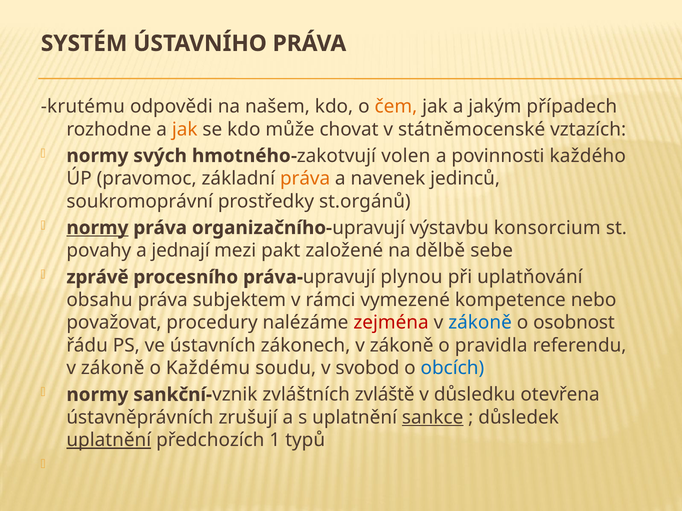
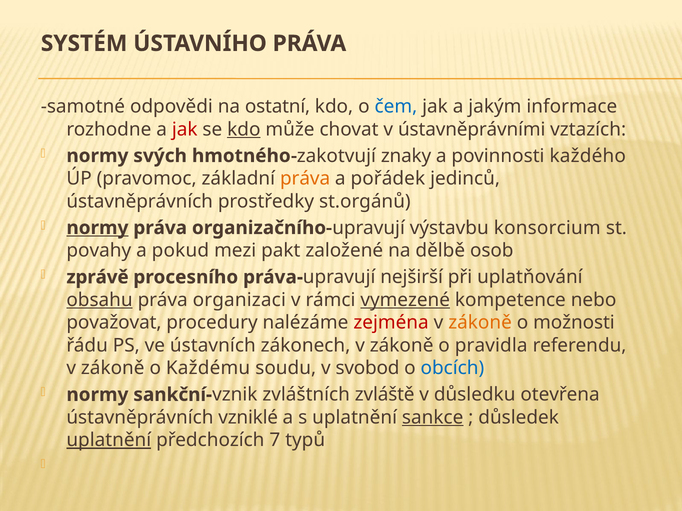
krutému: krutému -> samotné
našem: našem -> ostatní
čem colour: orange -> blue
případech: případech -> informace
jak at (185, 129) colour: orange -> red
kdo at (244, 129) underline: none -> present
státněmocenské: státněmocenské -> ústavněprávními
volen: volen -> znaky
navenek: navenek -> pořádek
soukromoprávní at (140, 202): soukromoprávní -> ústavněprávních
jednají: jednají -> pokud
sebe: sebe -> osob
plynou: plynou -> nejširší
obsahu underline: none -> present
subjektem: subjektem -> organizaci
vymezené underline: none -> present
zákoně at (480, 323) colour: blue -> orange
osobnost: osobnost -> možnosti
zrušují: zrušují -> vzniklé
1: 1 -> 7
